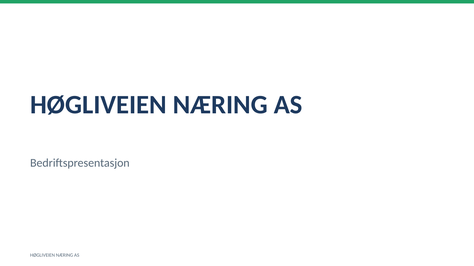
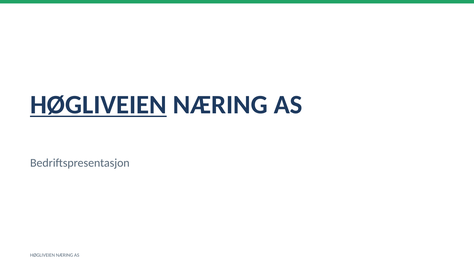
HØGLIVEIEN at (98, 105) underline: none -> present
